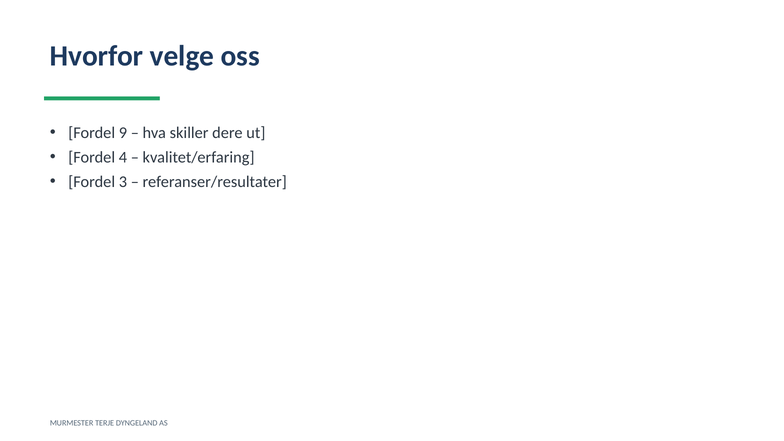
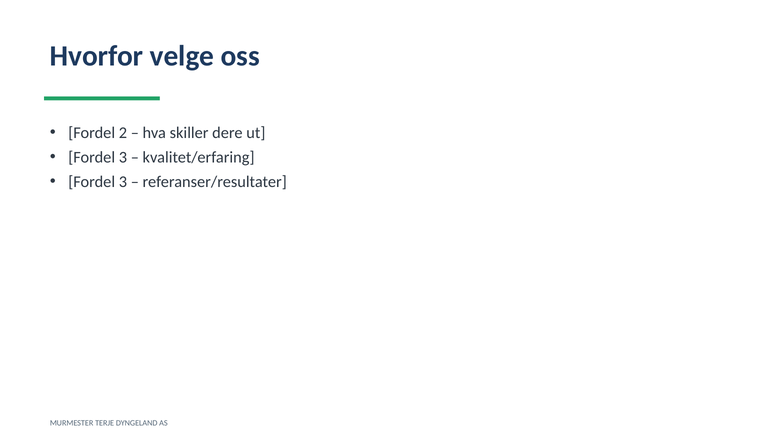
9: 9 -> 2
4 at (123, 157): 4 -> 3
